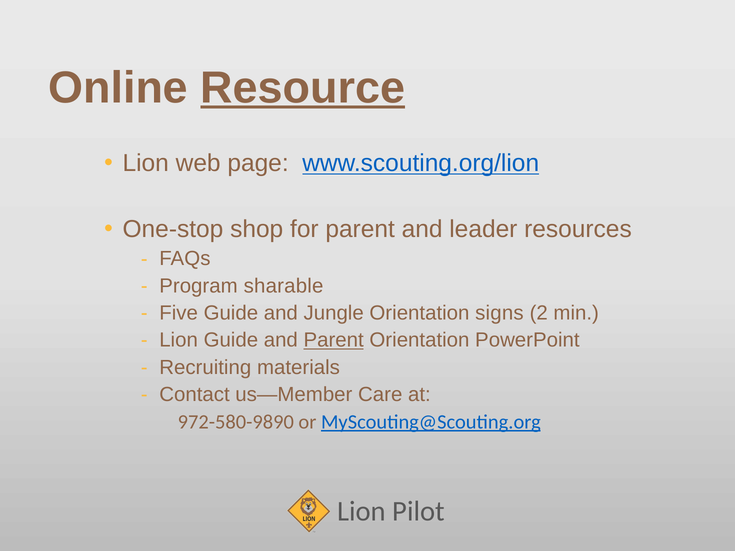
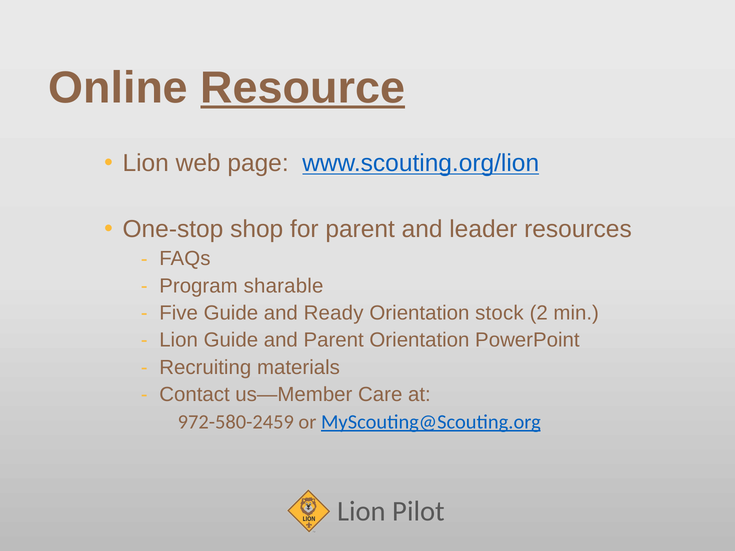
Jungle: Jungle -> Ready
signs: signs -> stock
Parent at (334, 340) underline: present -> none
972-580-9890: 972-580-9890 -> 972-580-2459
